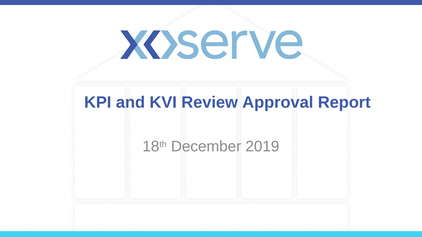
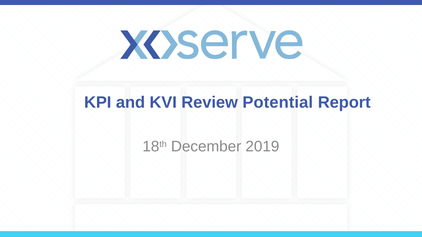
Approval: Approval -> Potential
